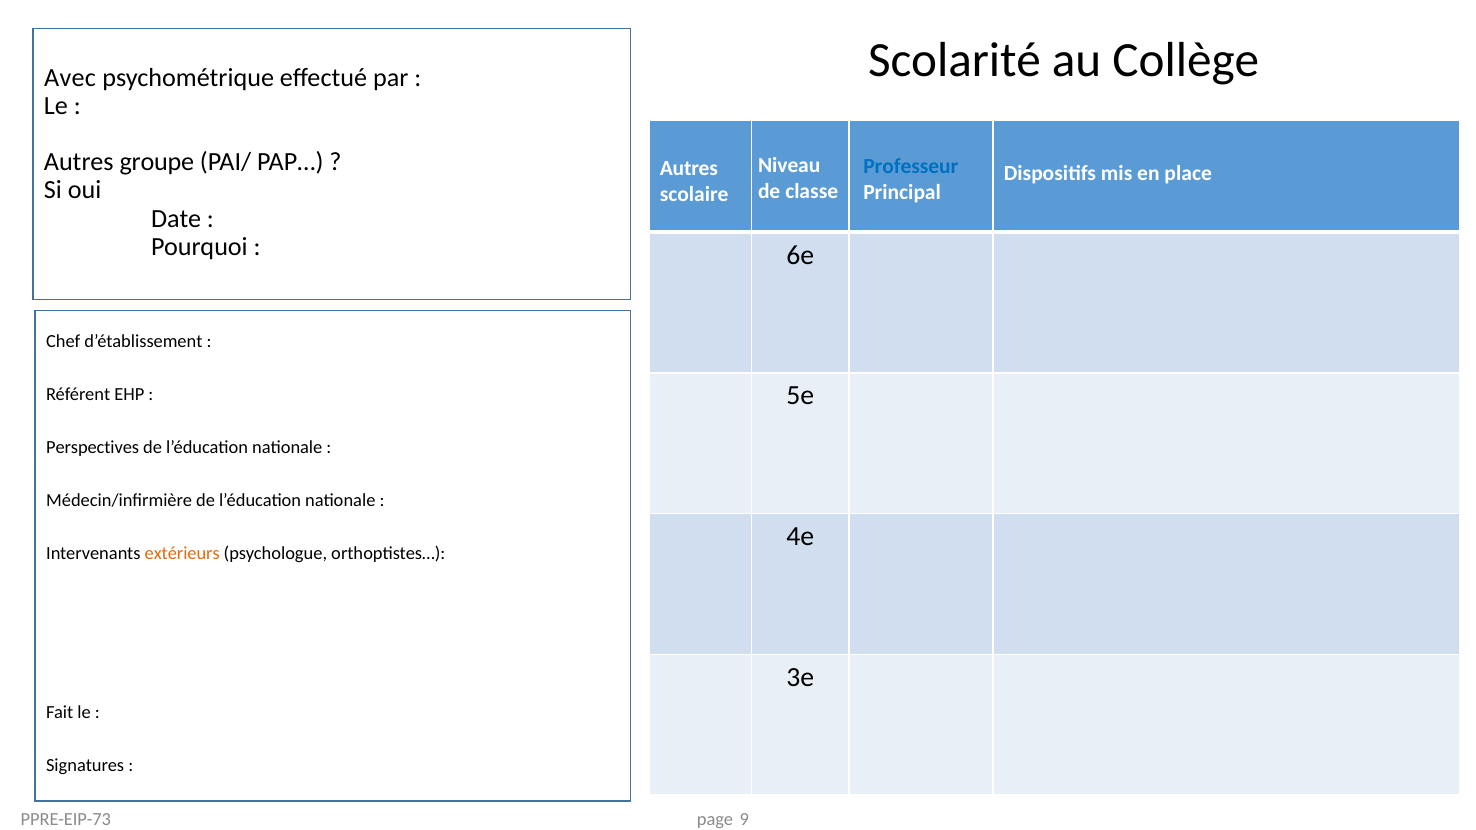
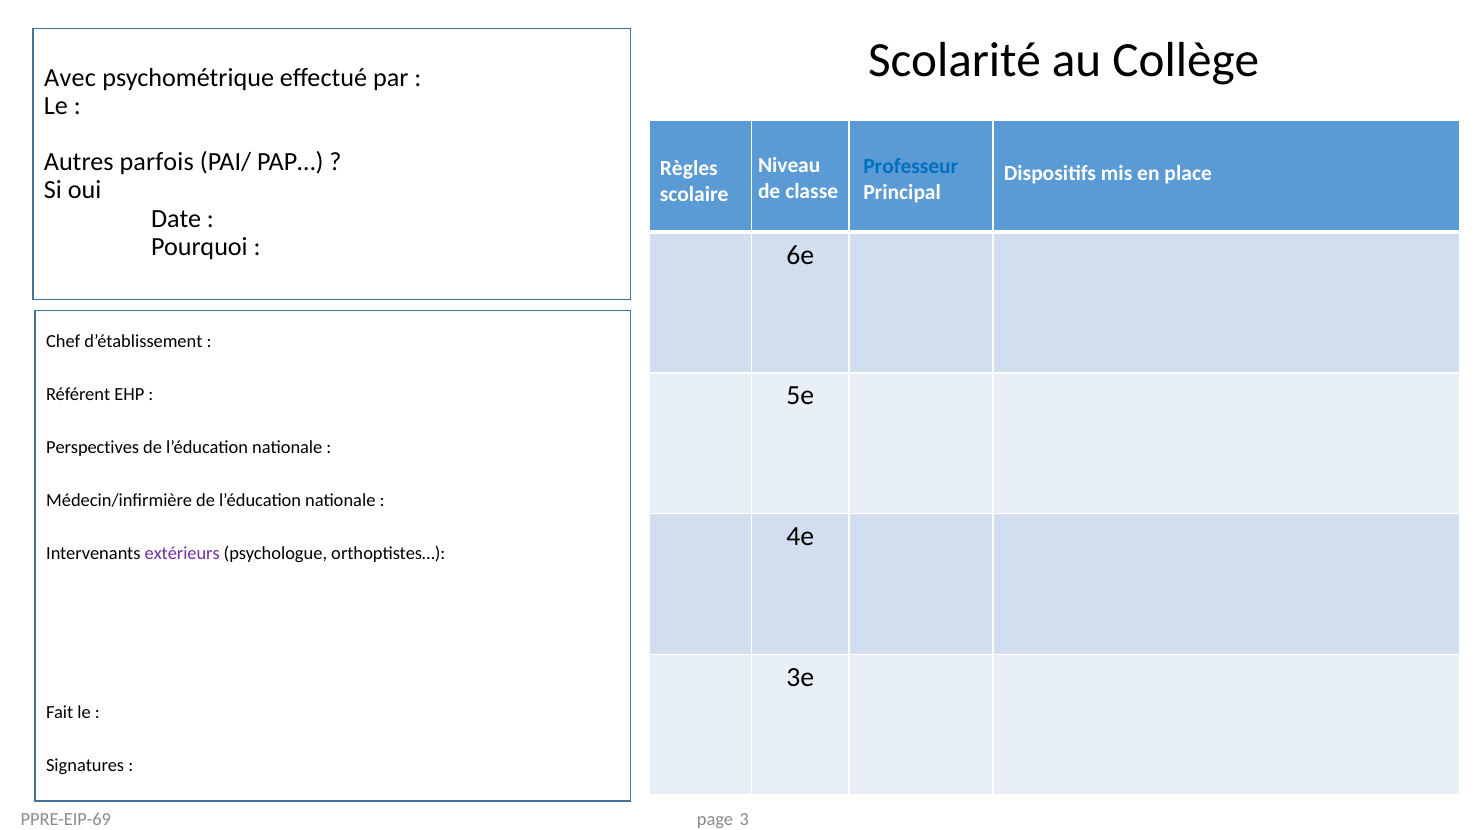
groupe: groupe -> parfois
Autres at (689, 168): Autres -> Règles
extérieurs colour: orange -> purple
PPRE-EIP-73: PPRE-EIP-73 -> PPRE-EIP-69
9: 9 -> 3
